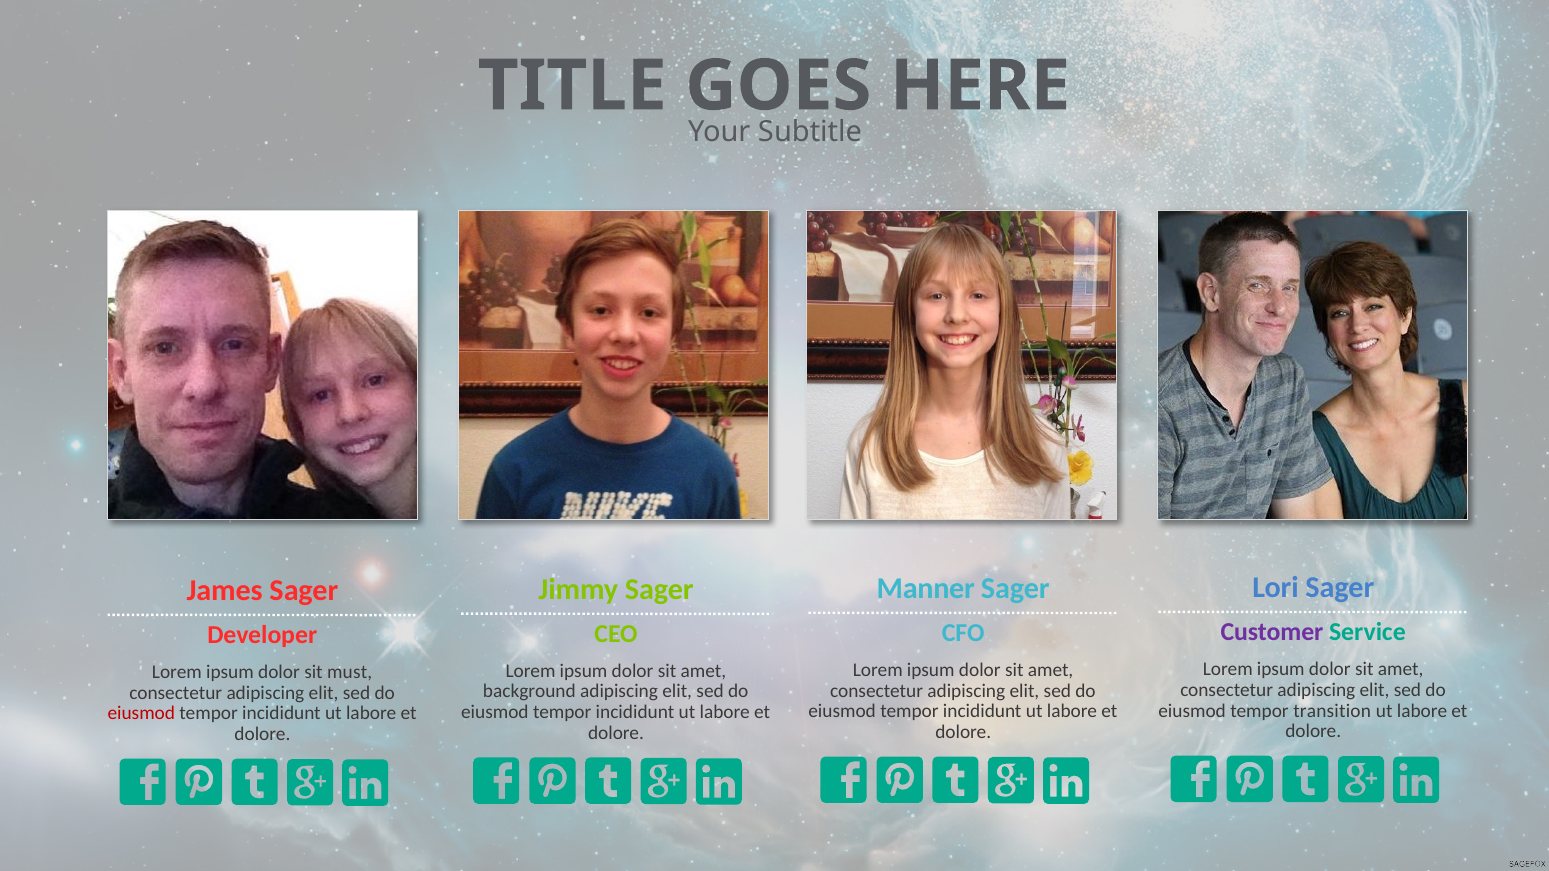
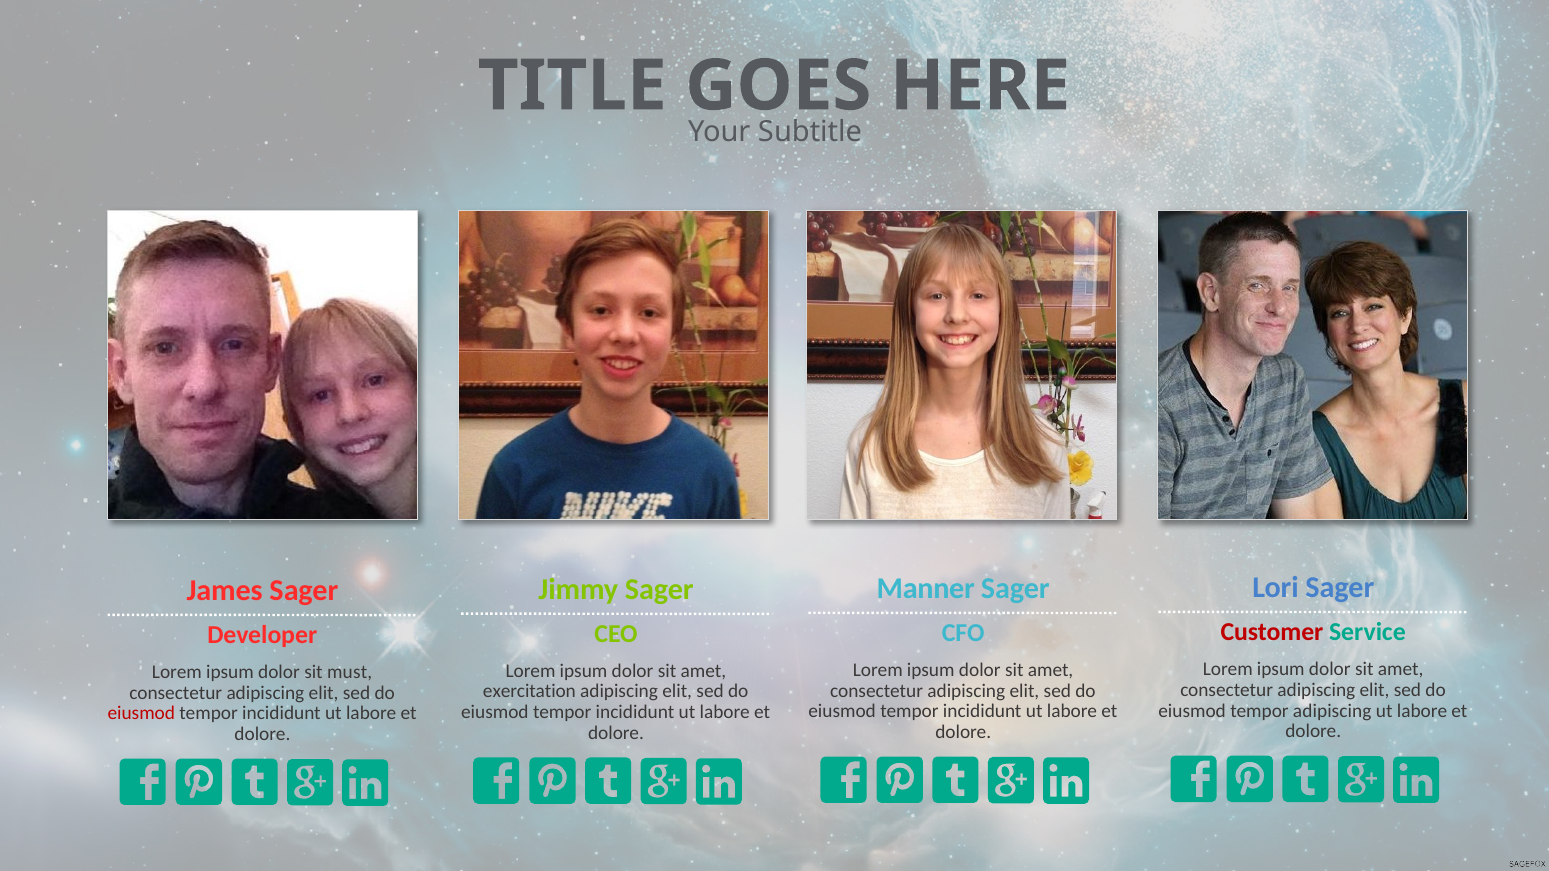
Customer colour: purple -> red
background: background -> exercitation
tempor transition: transition -> adipiscing
